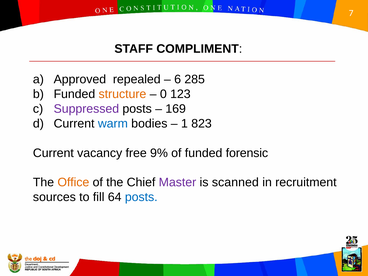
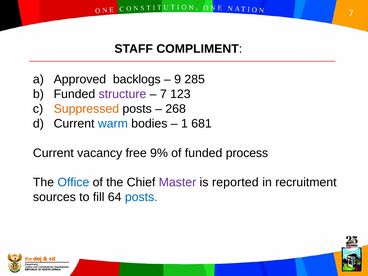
repealed: repealed -> backlogs
6: 6 -> 9
structure colour: orange -> purple
0 at (163, 94): 0 -> 7
Suppressed colour: purple -> orange
169: 169 -> 268
823: 823 -> 681
forensic: forensic -> process
Office colour: orange -> blue
scanned: scanned -> reported
